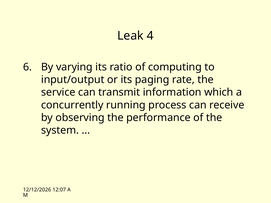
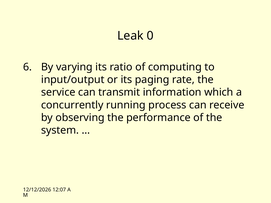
4: 4 -> 0
